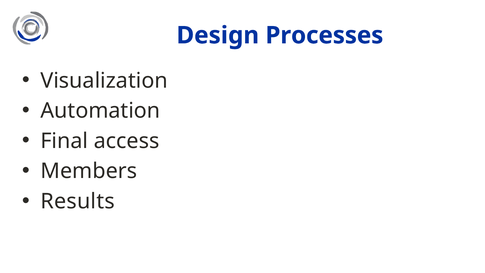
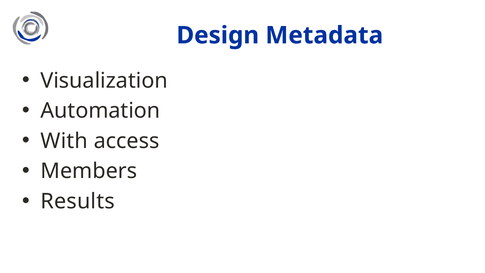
Processes: Processes -> Metadata
Final: Final -> With
